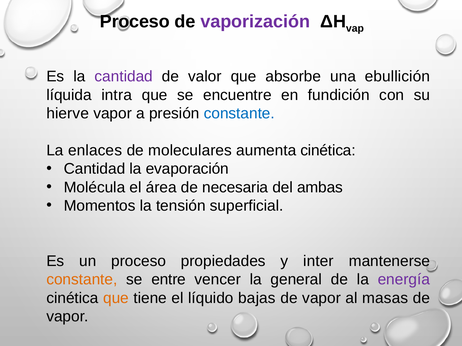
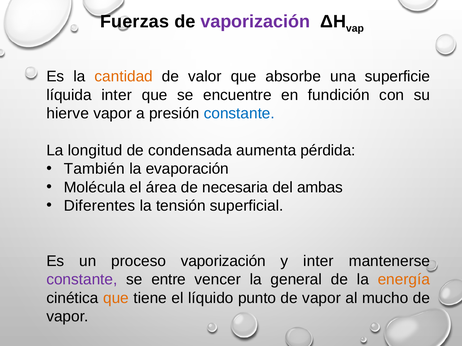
Proceso at (135, 21): Proceso -> Fuerzas
cantidad at (124, 77) colour: purple -> orange
ebullición: ebullición -> superficie
líquida intra: intra -> inter
enlaces: enlaces -> longitud
moleculares: moleculares -> condensada
aumenta cinética: cinética -> pérdida
Cantidad at (94, 169): Cantidad -> También
Momentos: Momentos -> Diferentes
proceso propiedades: propiedades -> vaporización
constante at (82, 280) colour: orange -> purple
energía colour: purple -> orange
bajas: bajas -> punto
masas: masas -> mucho
